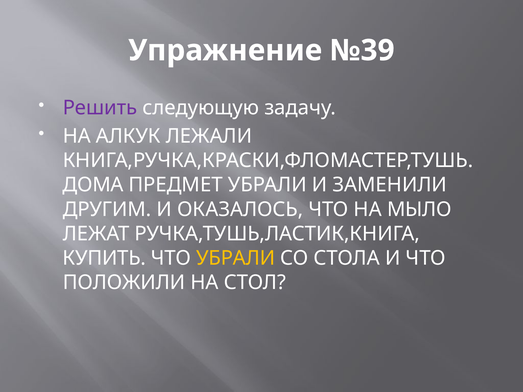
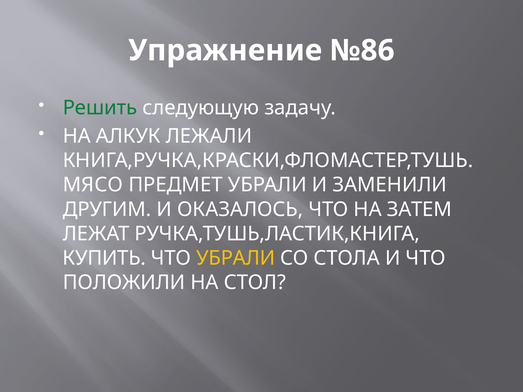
№39: №39 -> №86
Решить colour: purple -> green
ДОМА: ДОМА -> МЯСО
МЫЛО: МЫЛО -> ЗАТЕМ
